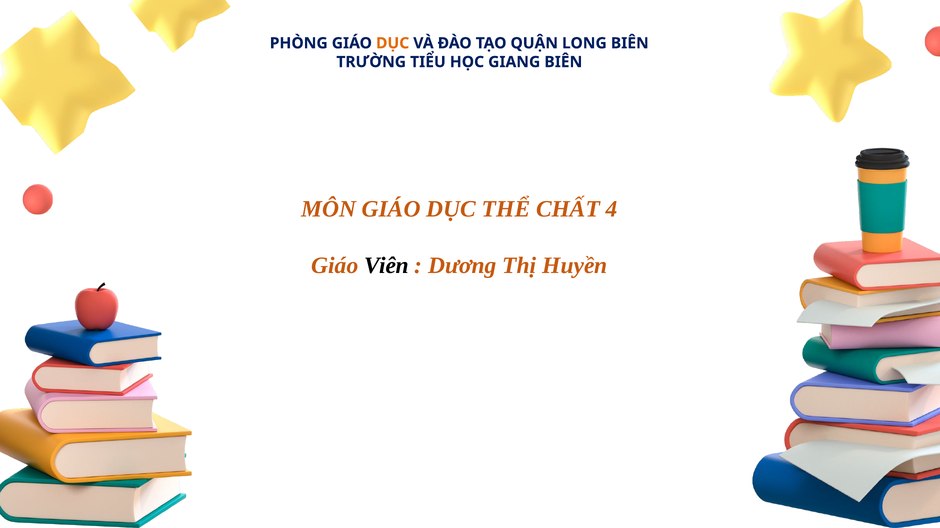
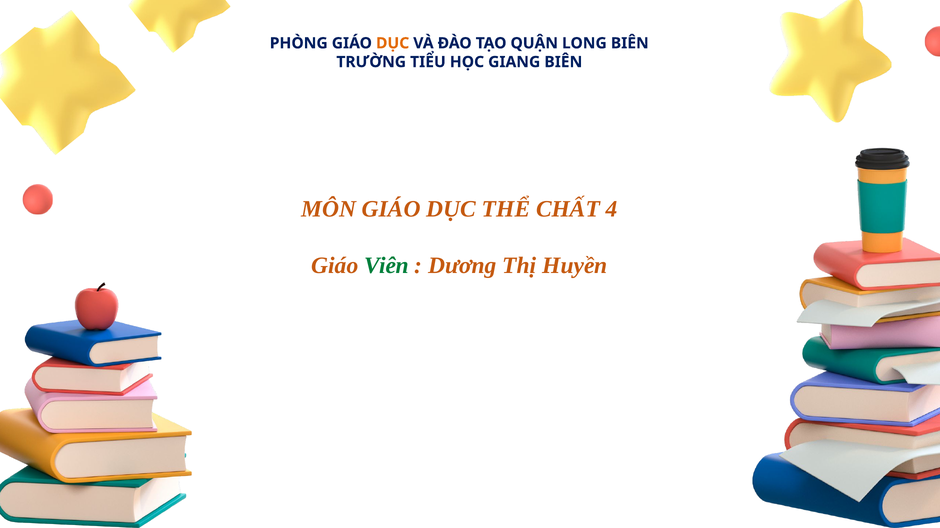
Viên colour: black -> green
